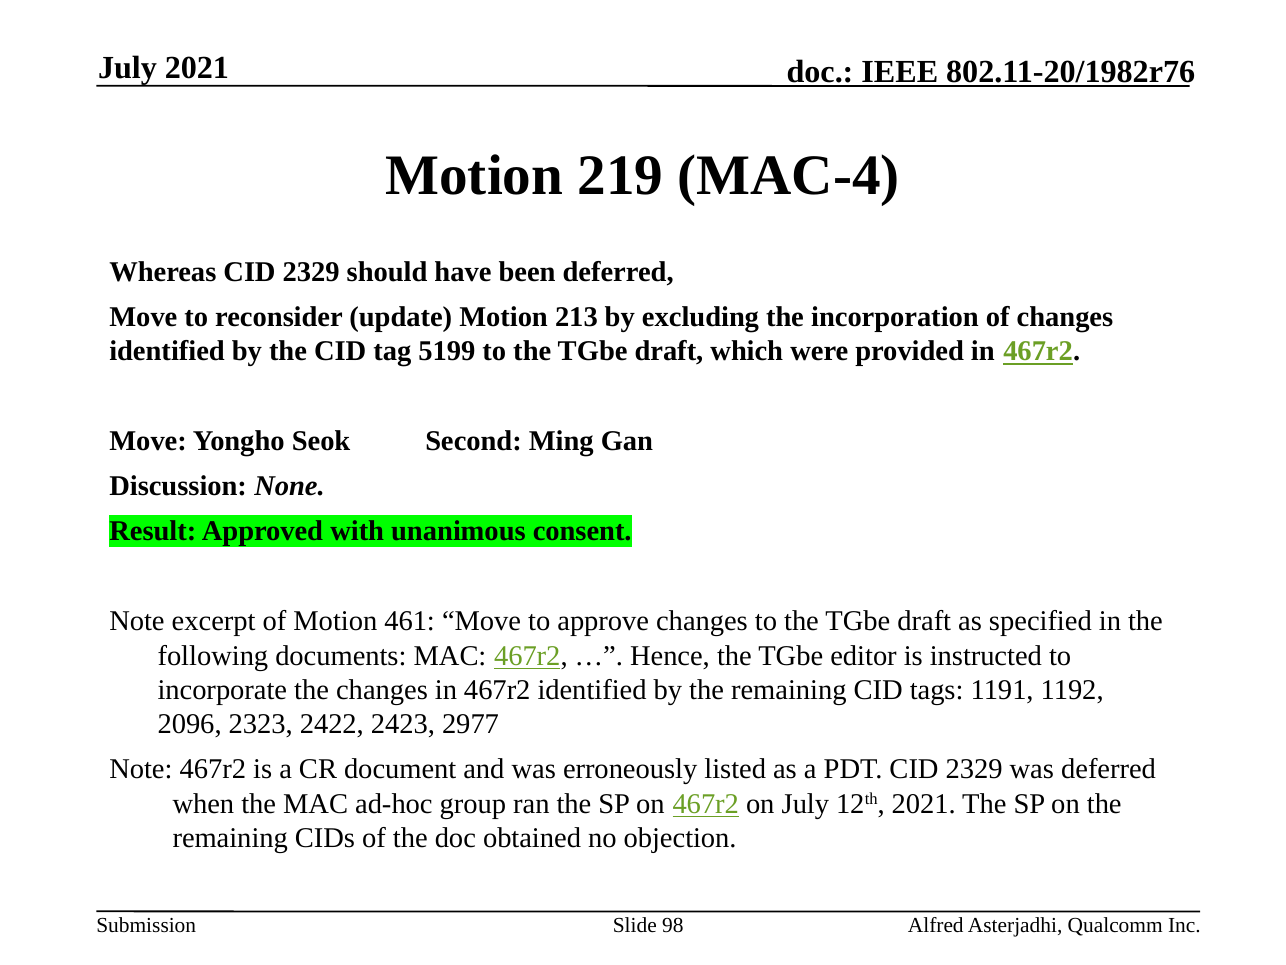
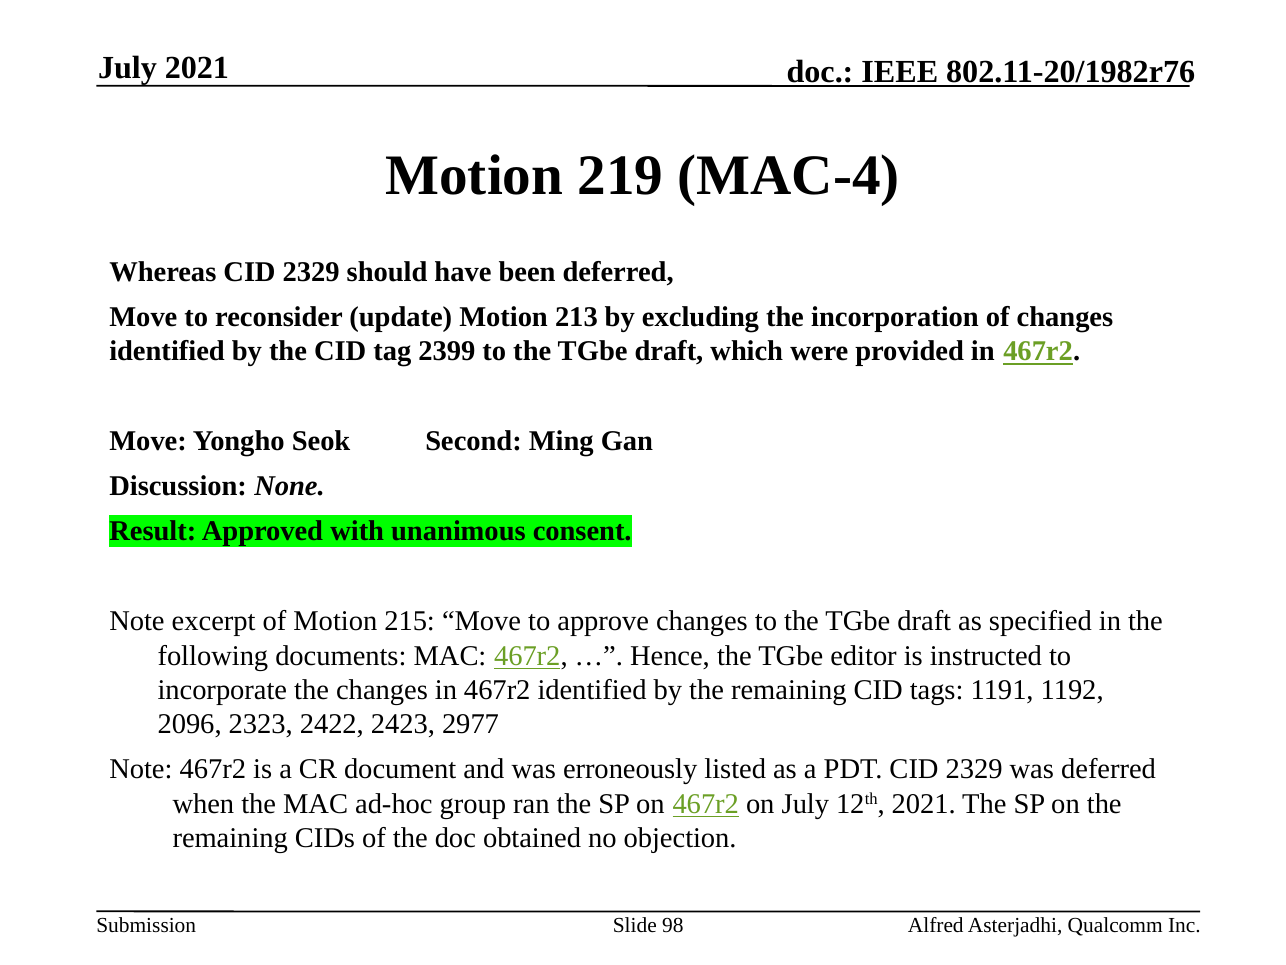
5199: 5199 -> 2399
461: 461 -> 215
